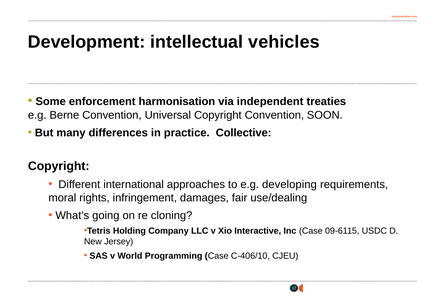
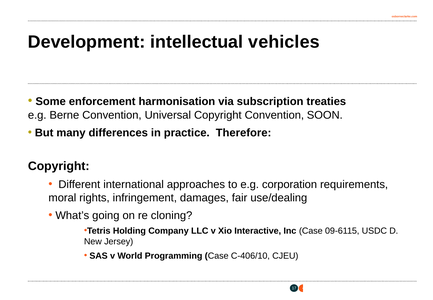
independent: independent -> subscription
Collective: Collective -> Therefore
developing: developing -> corporation
